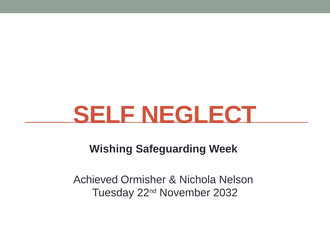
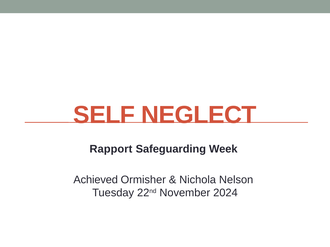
Wishing: Wishing -> Rapport
2032: 2032 -> 2024
